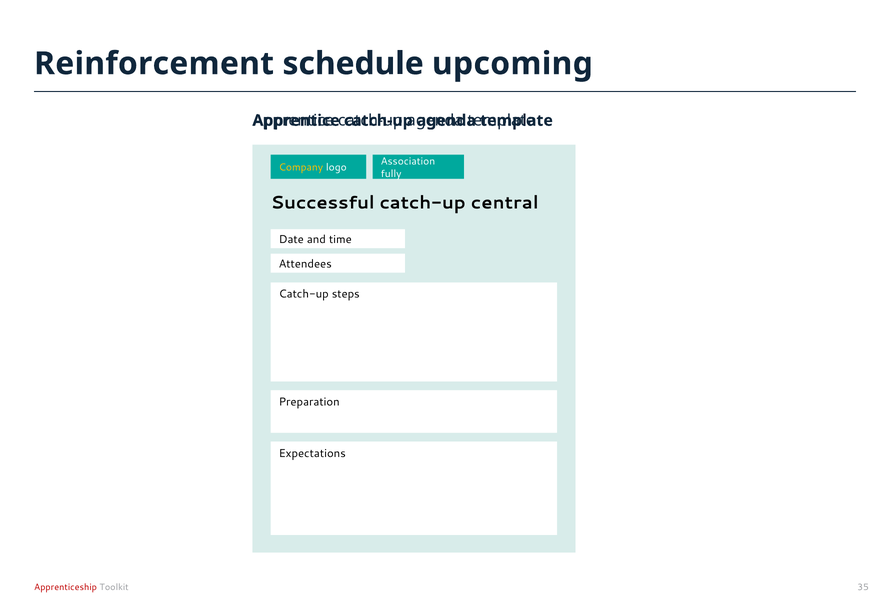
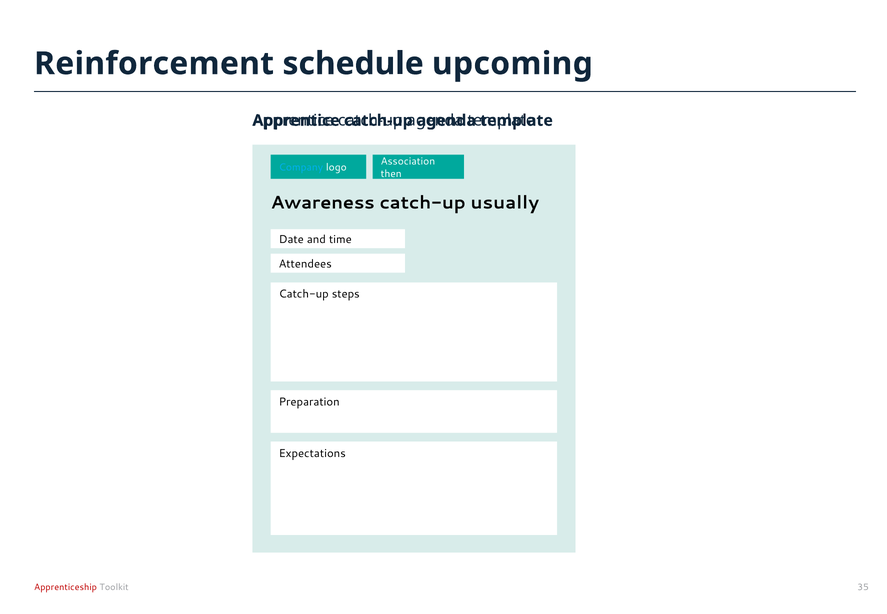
Company colour: yellow -> light blue
fully: fully -> then
Successful: Successful -> Awareness
central: central -> usually
